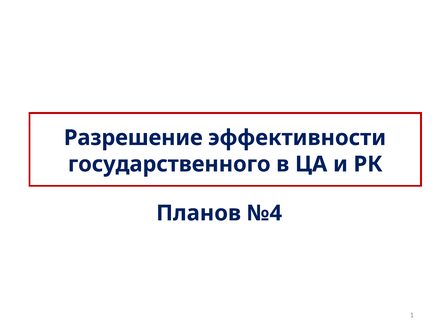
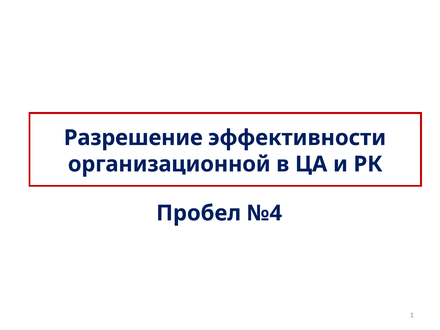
государственного: государственного -> организационной
Планов: Планов -> Пробел
